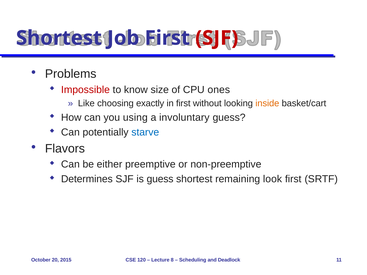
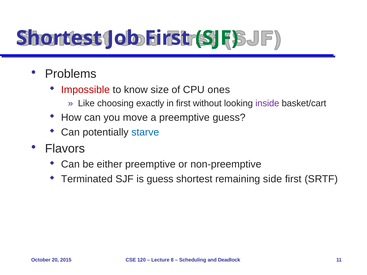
SJF at (217, 38) colour: red -> green
inside colour: orange -> purple
using: using -> move
a involuntary: involuntary -> preemptive
Determines: Determines -> Terminated
look: look -> side
